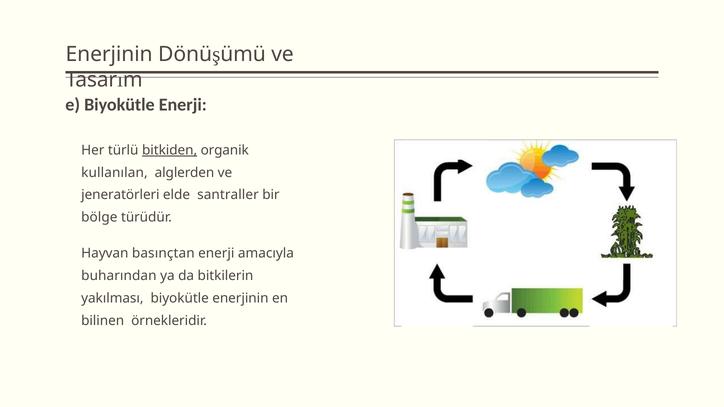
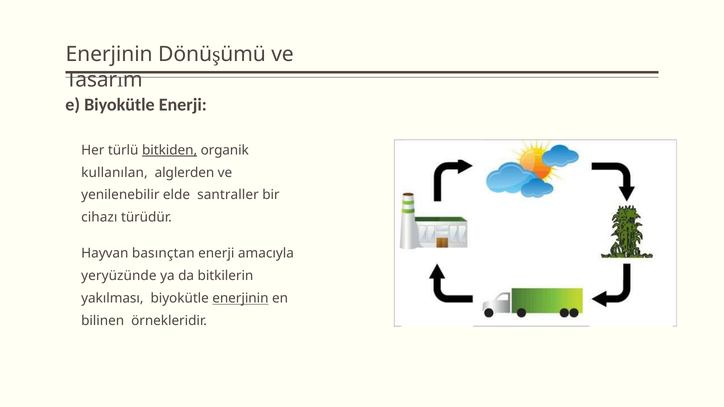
jeneratörleri: jeneratörleri -> yenilenebilir
bölge: bölge -> cihazı
buharından: buharından -> yeryüzünde
enerjinin at (240, 299) underline: none -> present
